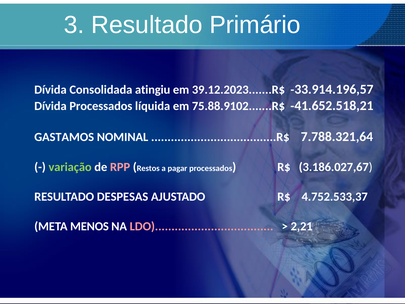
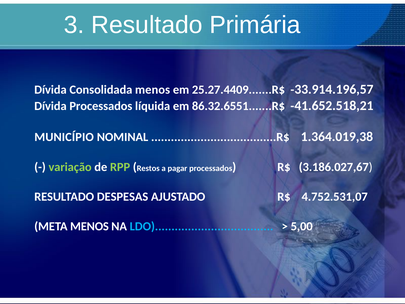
Primário: Primário -> Primária
Consolidada atingiu: atingiu -> menos
39.12.2023.......R$: 39.12.2023.......R$ -> 25.27.4409.......R$
75.88.9102.......R$: 75.88.9102.......R$ -> 86.32.6551.......R$
GASTAMOS: GASTAMOS -> MUNICÍPIO
7.788.321,64: 7.788.321,64 -> 1.364.019,38
RPP colour: pink -> light green
4.752.533,37: 4.752.533,37 -> 4.752.531,07
LDO colour: pink -> light blue
2,21: 2,21 -> 5,00
